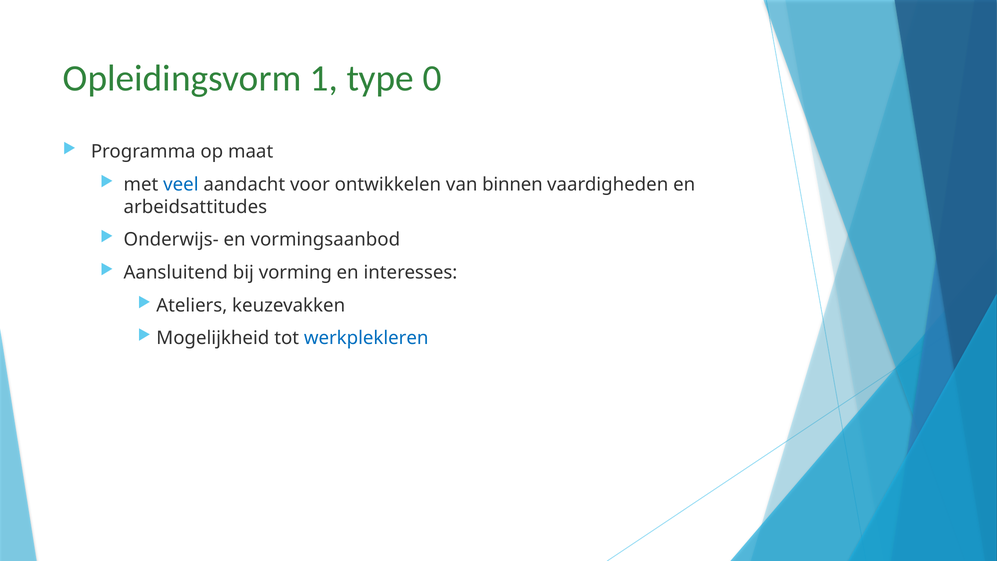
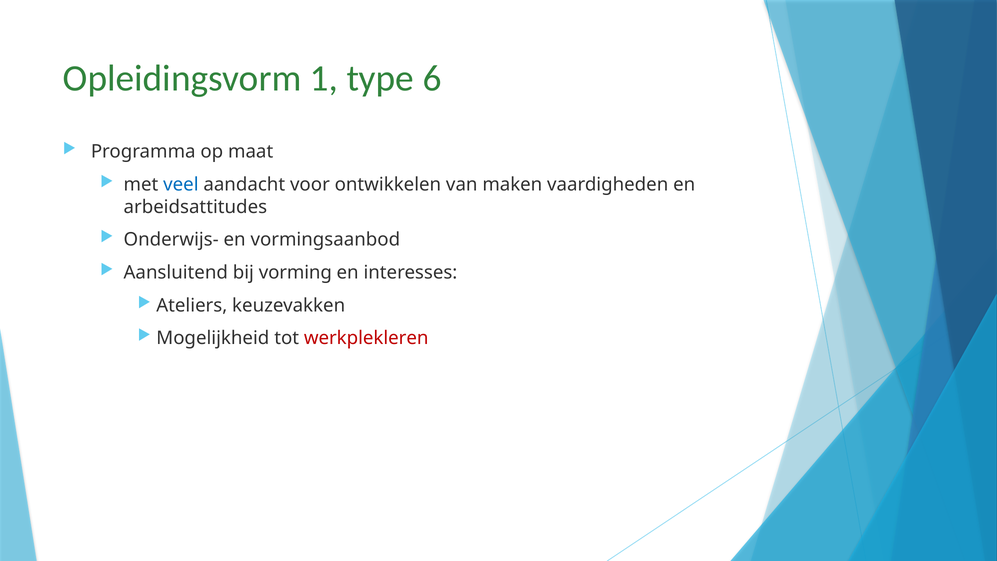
0: 0 -> 6
binnen: binnen -> maken
werkplekleren colour: blue -> red
